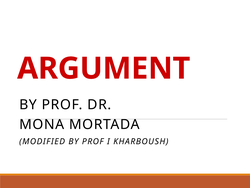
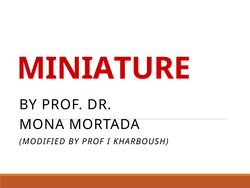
ARGUMENT: ARGUMENT -> MINIATURE
